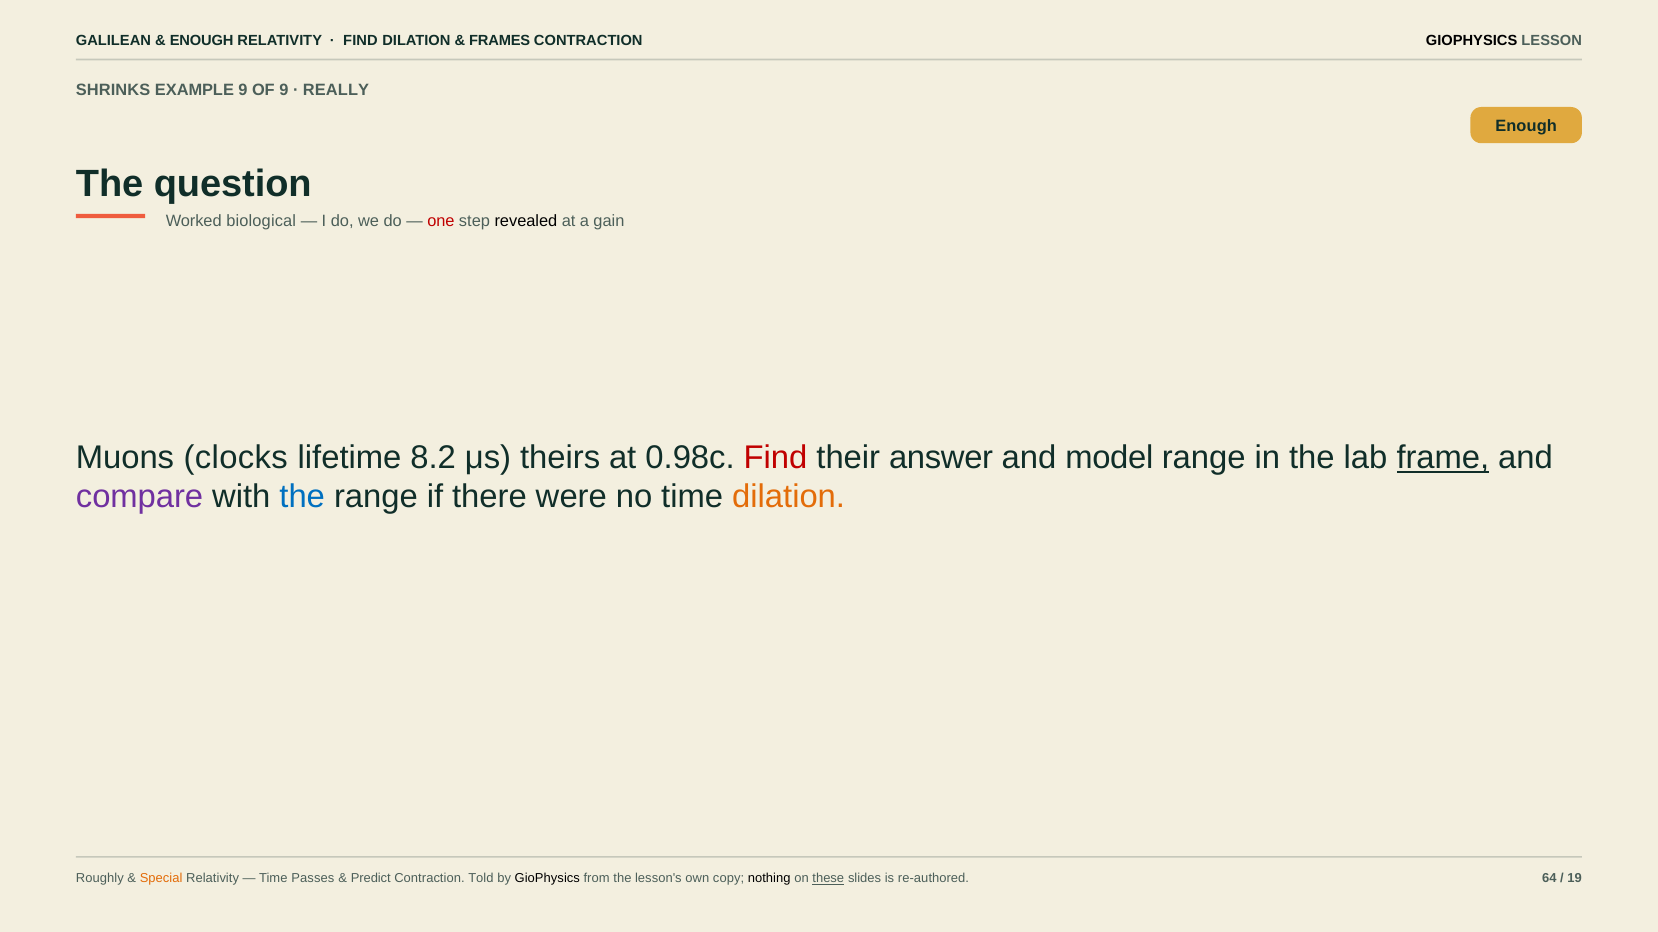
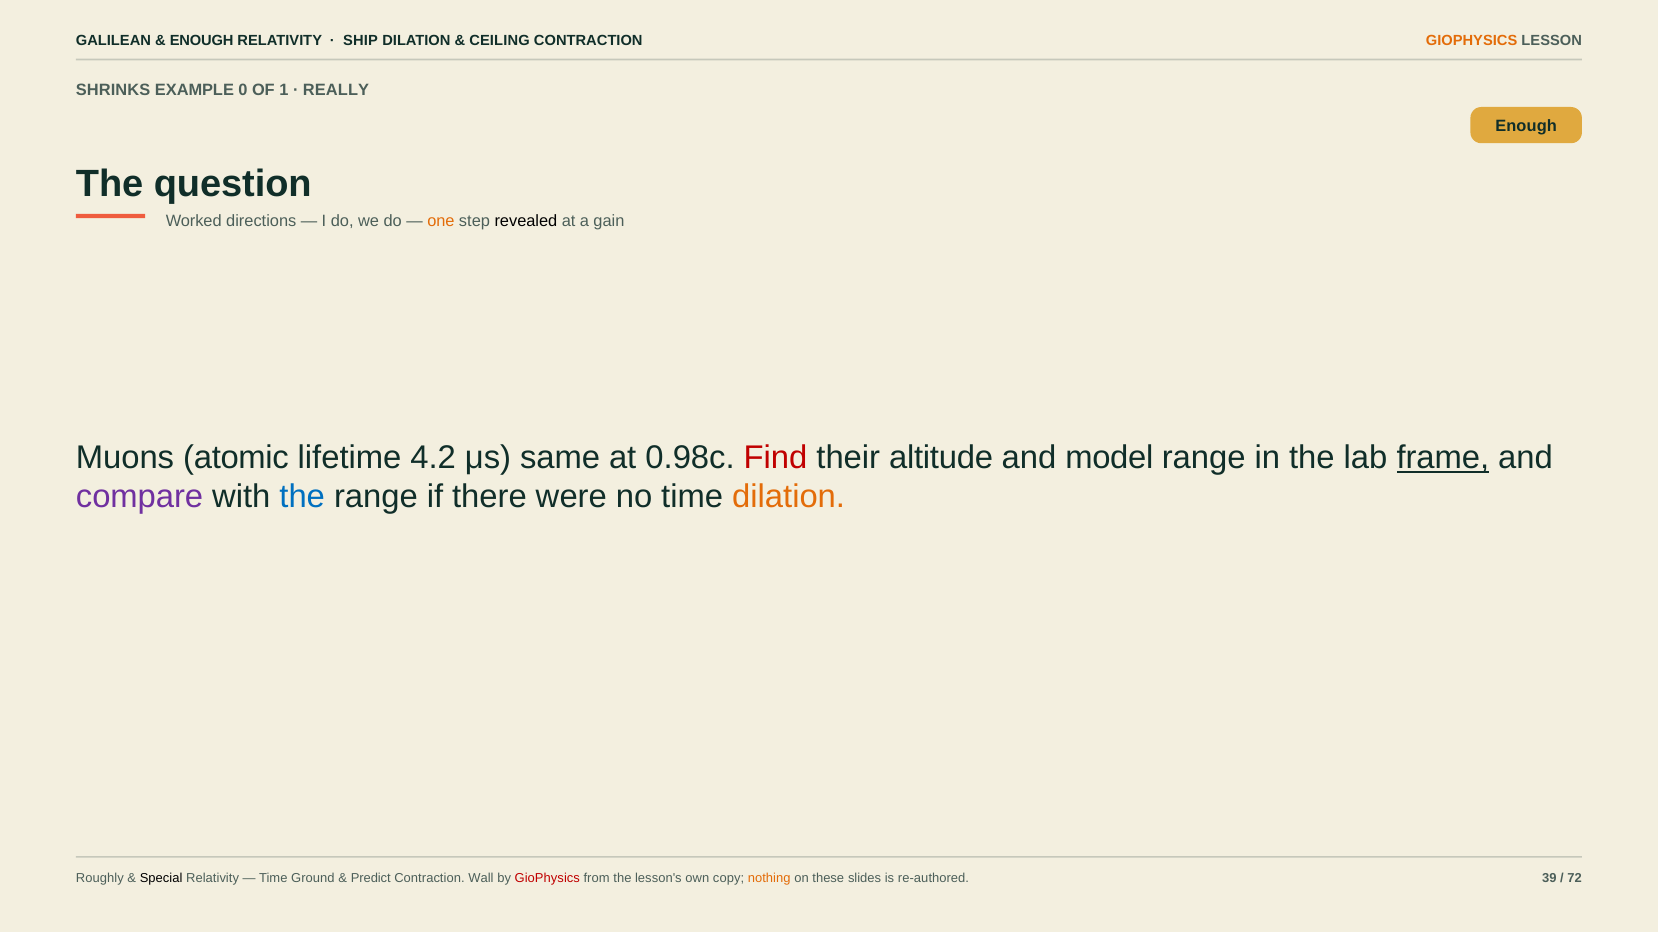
FIND at (360, 41): FIND -> SHIP
FRAMES: FRAMES -> CEILING
GIOPHYSICS at (1472, 41) colour: black -> orange
EXAMPLE 9: 9 -> 0
OF 9: 9 -> 1
biological: biological -> directions
one colour: red -> orange
clocks: clocks -> atomic
8.2: 8.2 -> 4.2
theirs: theirs -> same
answer: answer -> altitude
Special colour: orange -> black
Passes: Passes -> Ground
Told: Told -> Wall
GioPhysics at (547, 879) colour: black -> red
nothing colour: black -> orange
these underline: present -> none
64: 64 -> 39
19: 19 -> 72
